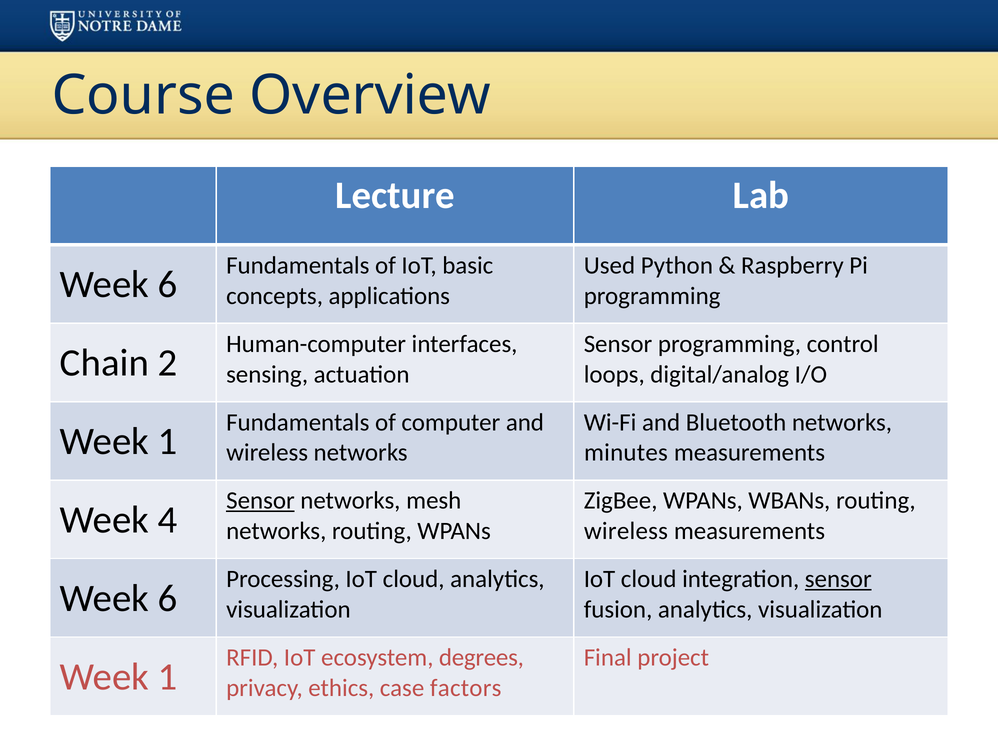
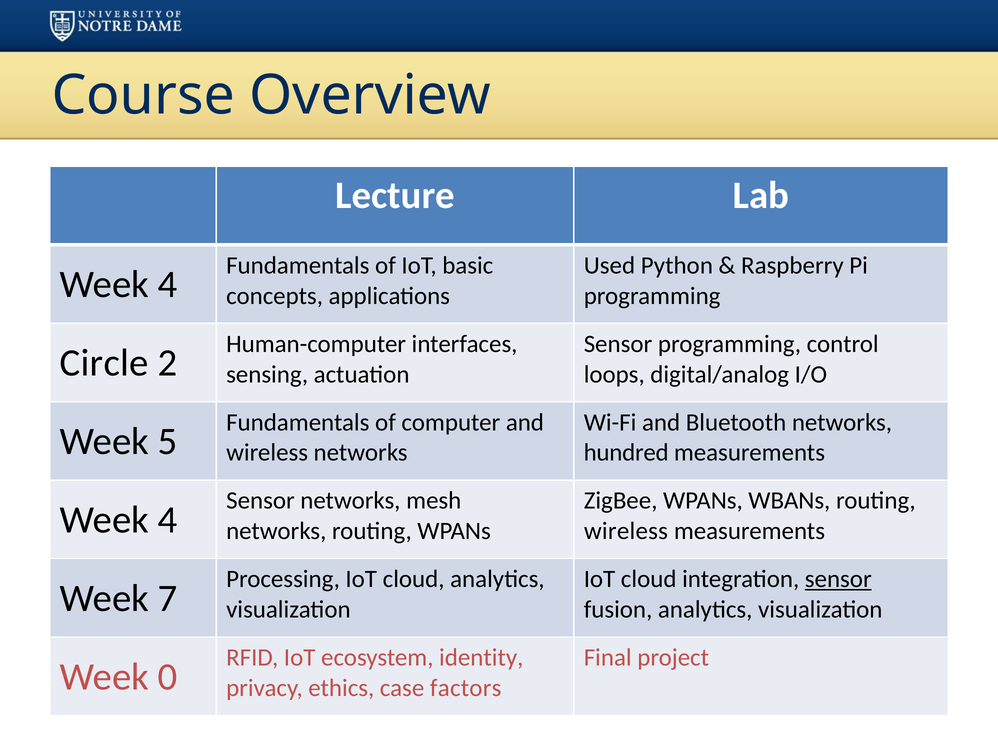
6 at (168, 284): 6 -> 4
Chain: Chain -> Circle
1 at (168, 441): 1 -> 5
minutes: minutes -> hundred
Sensor at (260, 500) underline: present -> none
6 at (168, 598): 6 -> 7
degrees: degrees -> identity
1 at (168, 676): 1 -> 0
